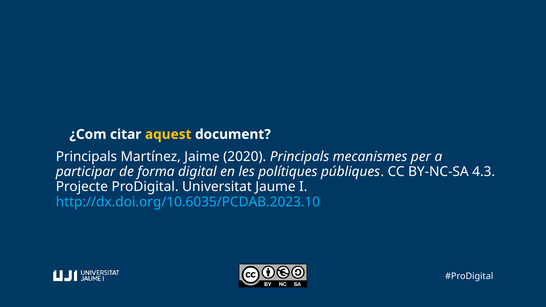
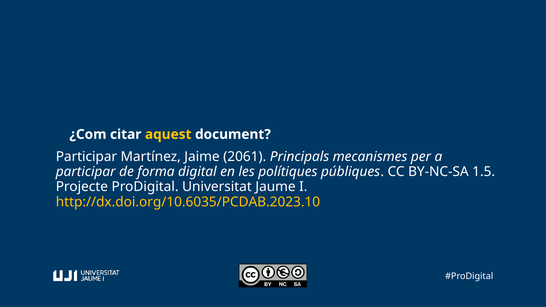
Principals at (86, 157): Principals -> Participar
2020: 2020 -> 2061
4.3: 4.3 -> 1.5
http://dx.doi.org/10.6035/PCDAB.2023.10 colour: light blue -> yellow
